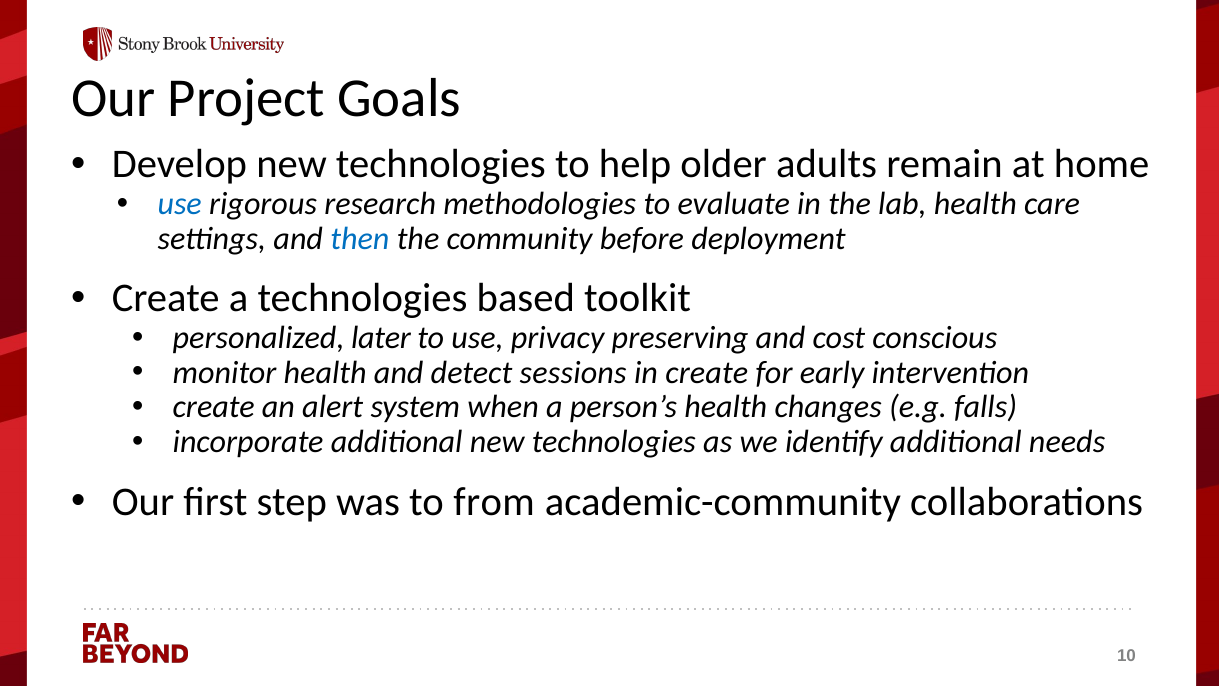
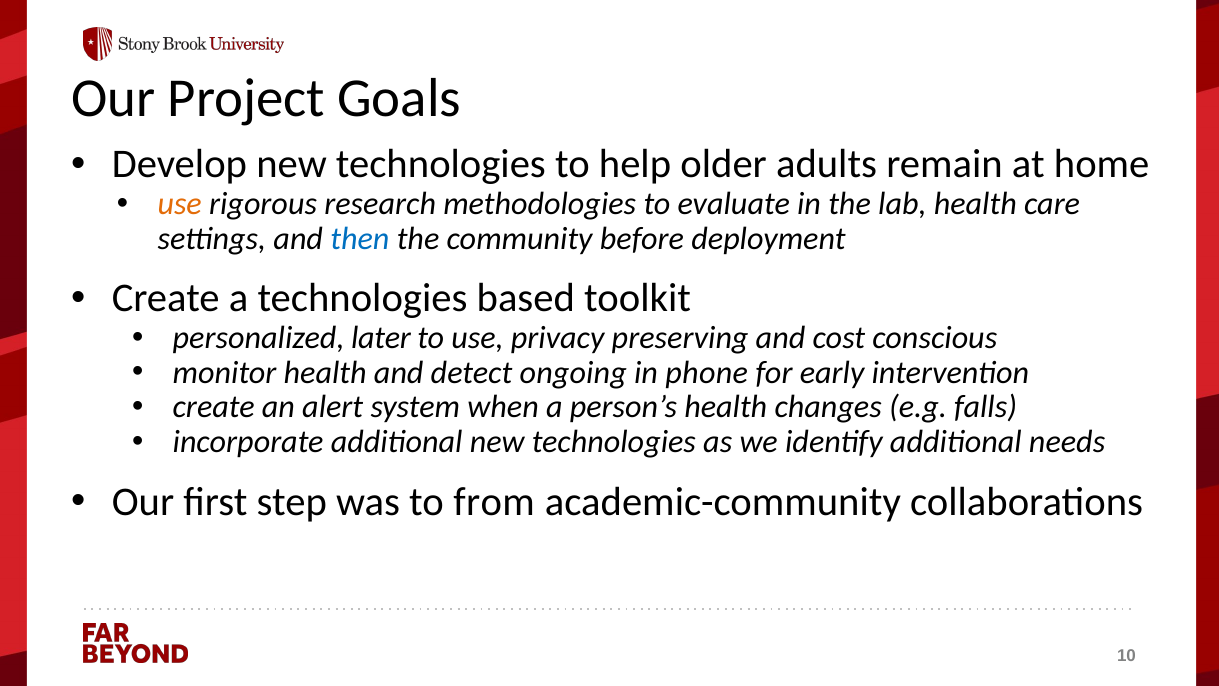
use at (180, 204) colour: blue -> orange
sessions: sessions -> ongoing
in create: create -> phone
